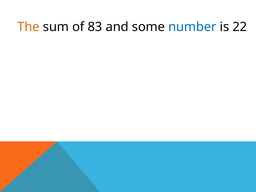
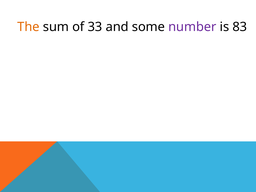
83: 83 -> 33
number colour: blue -> purple
22: 22 -> 83
